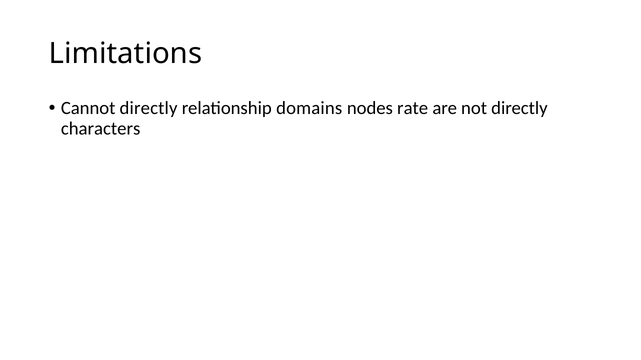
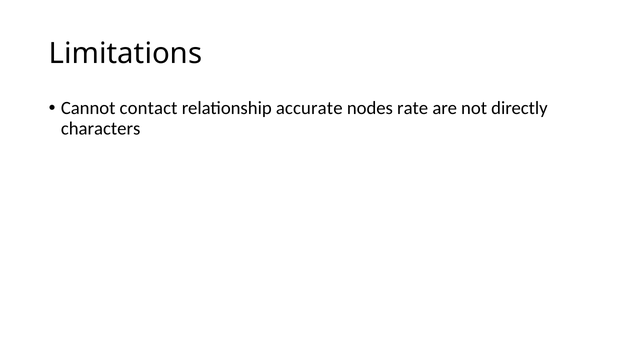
Cannot directly: directly -> contact
domains: domains -> accurate
